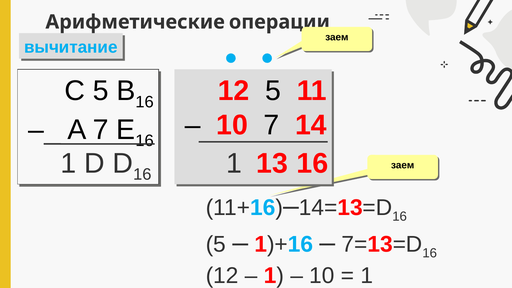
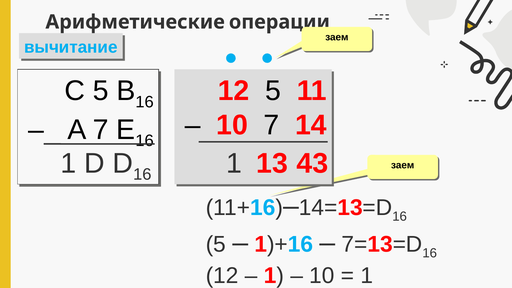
1 16: 16 -> 43
